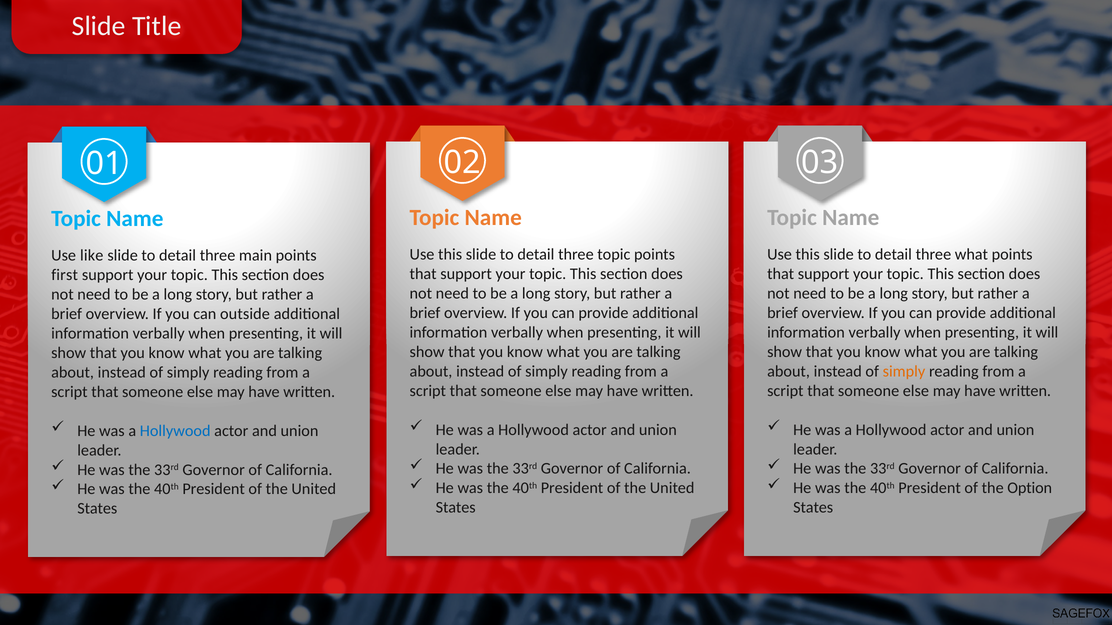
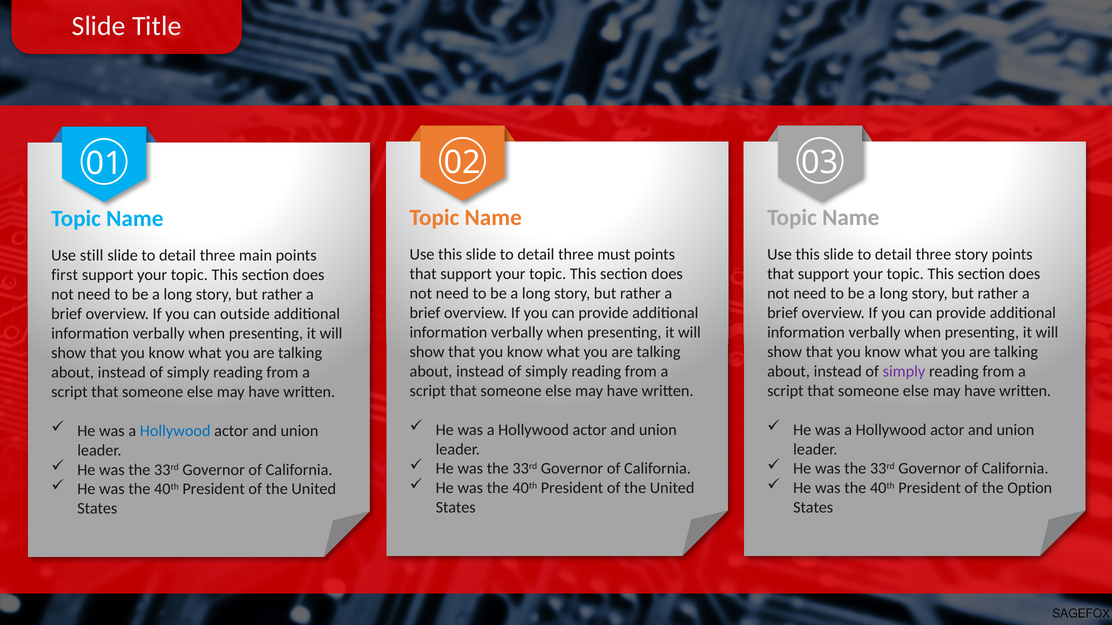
three topic: topic -> must
three what: what -> story
like: like -> still
simply at (904, 372) colour: orange -> purple
